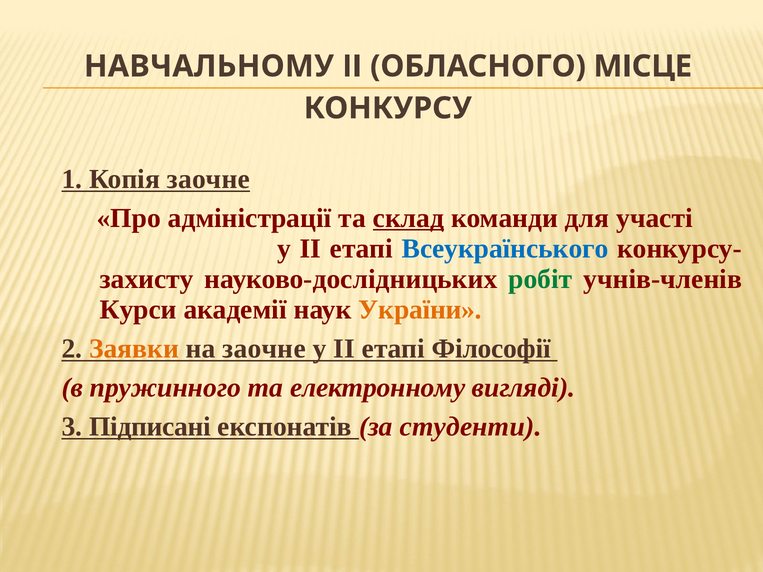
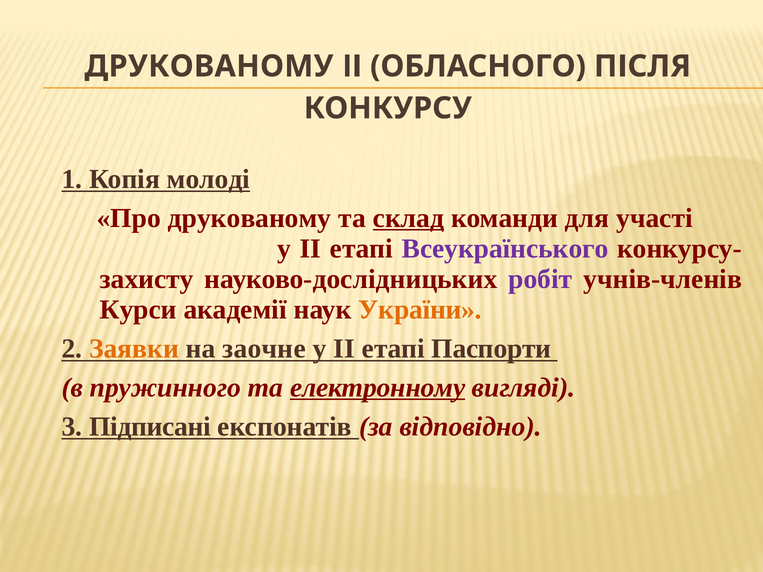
НАВЧАЛЬНОМУ at (209, 66): НАВЧАЛЬНОМУ -> ДРУКОВАНОМУ
МІСЦЕ: МІСЦЕ -> ПІСЛЯ
Копія заочне: заочне -> молоді
Про адміністрації: адміністрації -> друкованому
Всеукраїнського colour: blue -> purple
робіт colour: green -> purple
Філософії: Філософії -> Паспорти
електронному underline: none -> present
студенти: студенти -> відповідно
